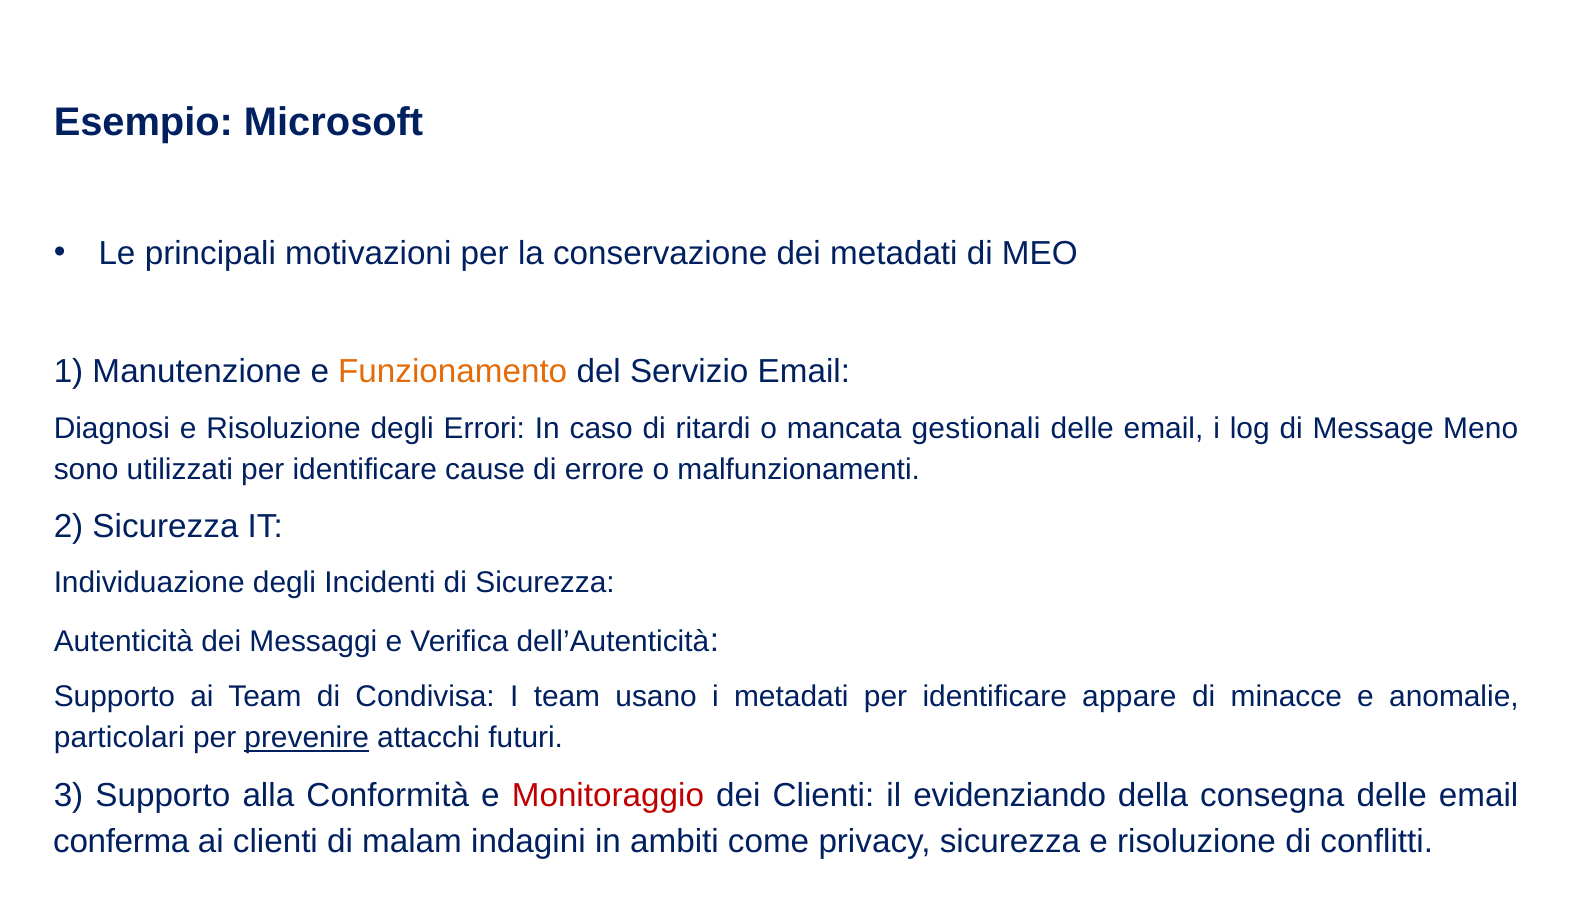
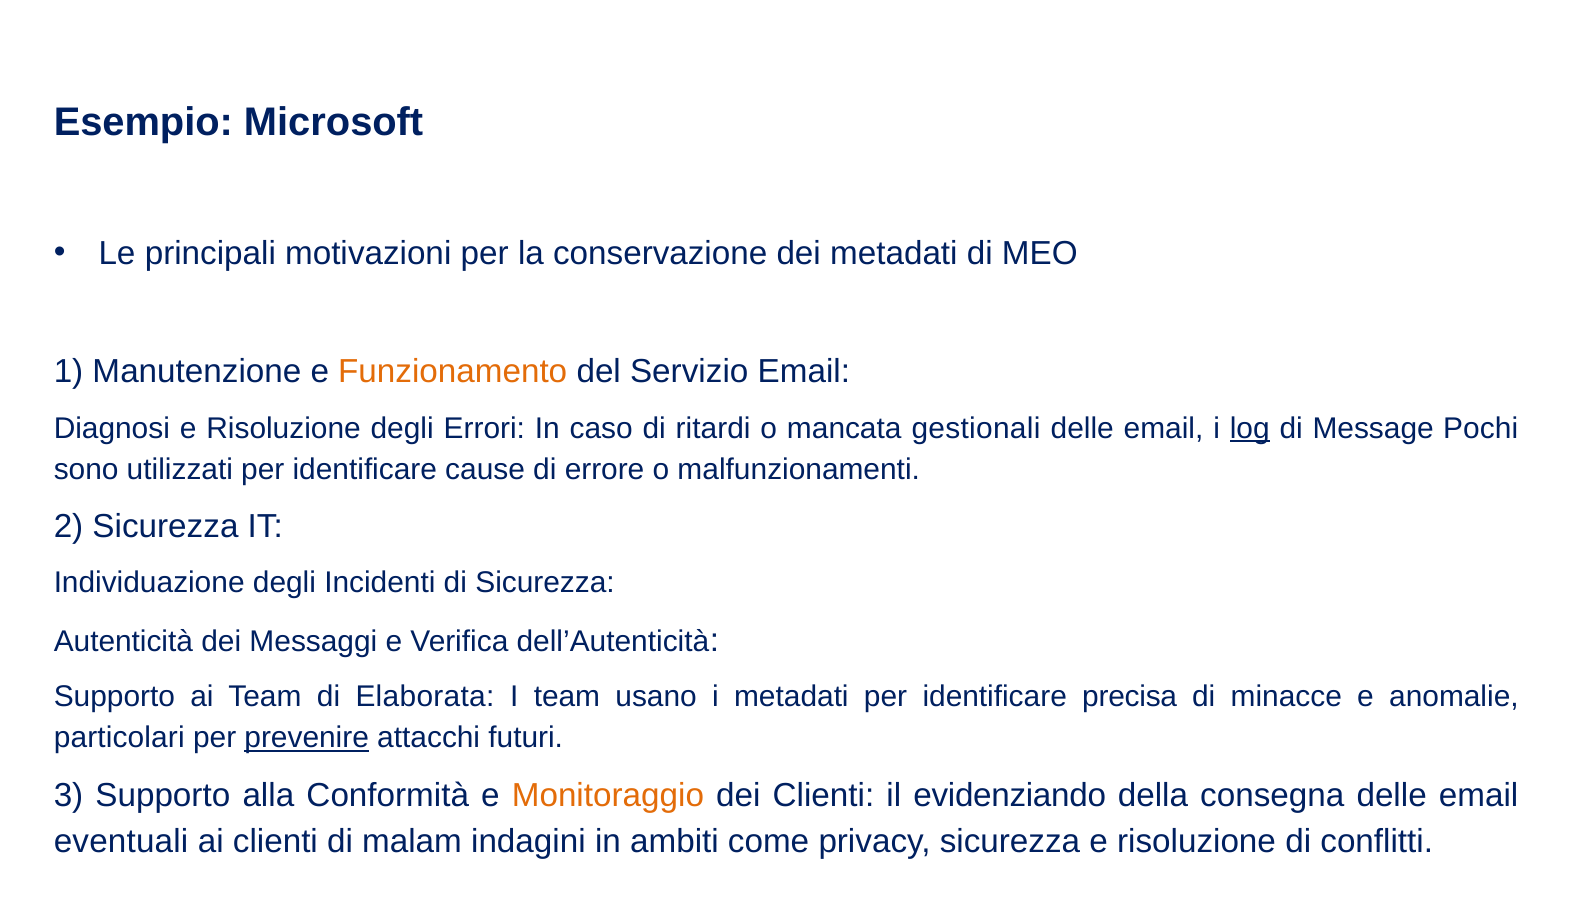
log underline: none -> present
Meno: Meno -> Pochi
Condivisa: Condivisa -> Elaborata
appare: appare -> precisa
Monitoraggio colour: red -> orange
conferma: conferma -> eventuali
